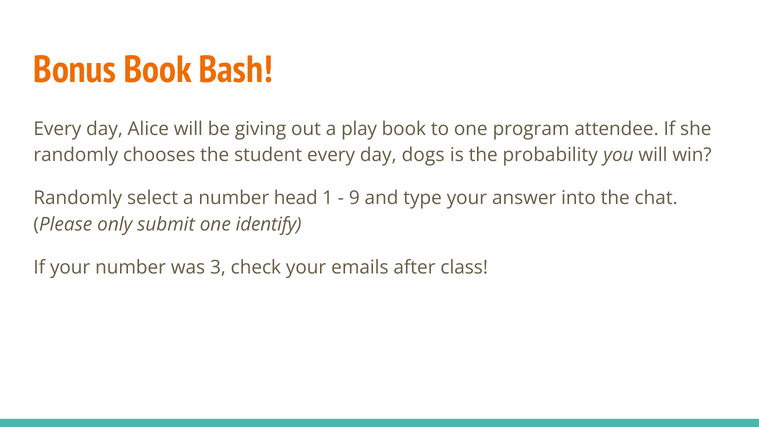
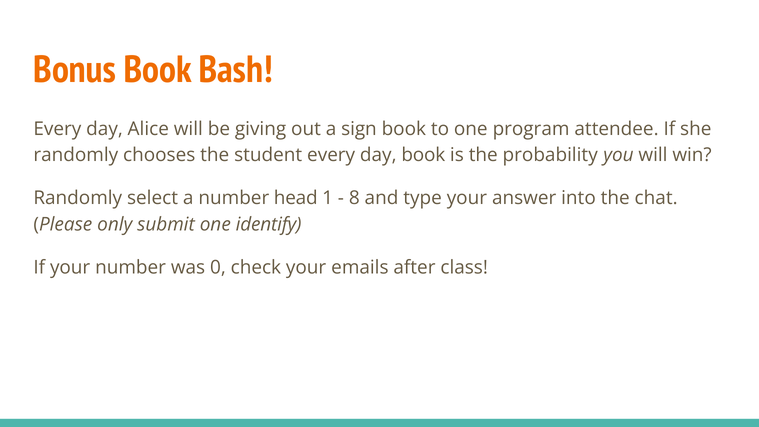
play: play -> sign
day dogs: dogs -> book
9: 9 -> 8
3: 3 -> 0
